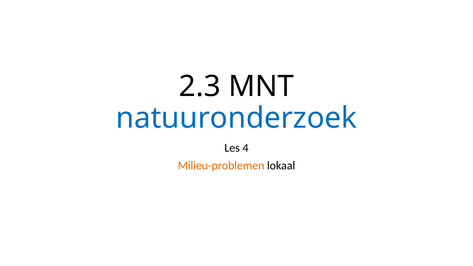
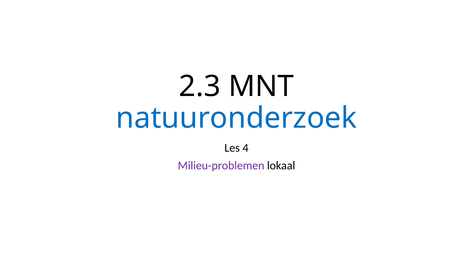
Milieu-problemen colour: orange -> purple
